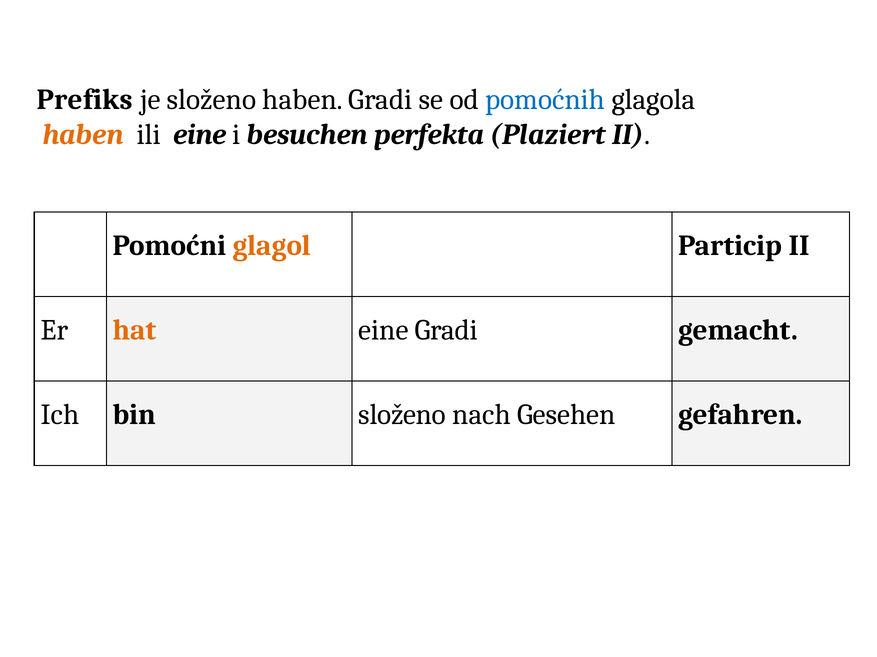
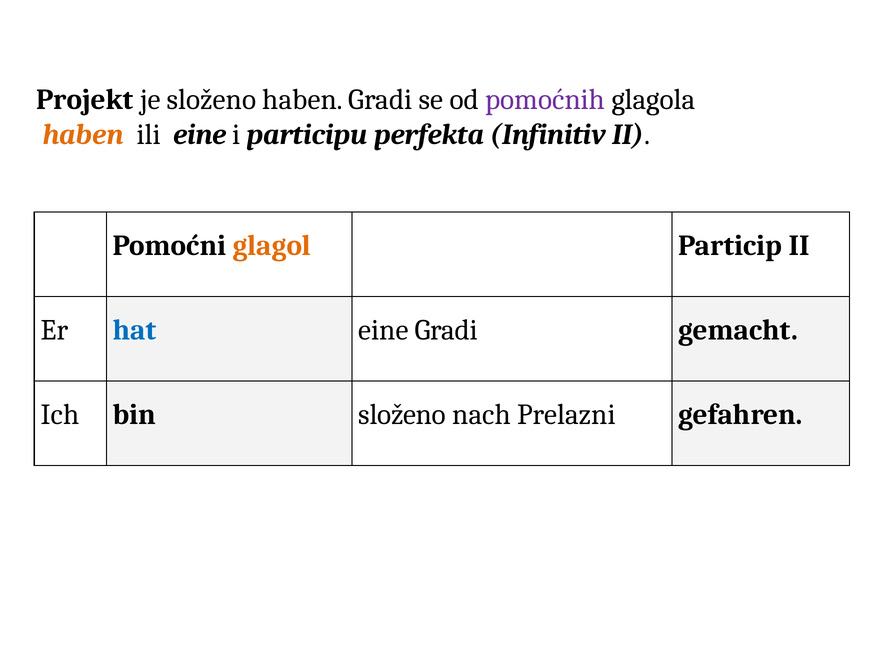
Prefiks: Prefiks -> Projekt
pomoćnih colour: blue -> purple
besuchen: besuchen -> participu
Plaziert: Plaziert -> Infinitiv
hat colour: orange -> blue
Gesehen: Gesehen -> Prelazni
